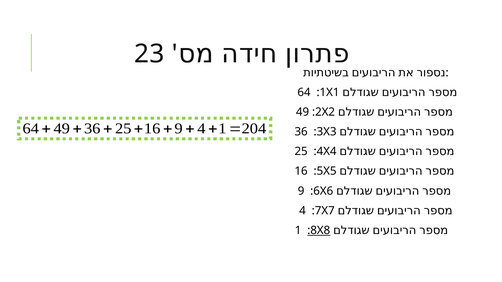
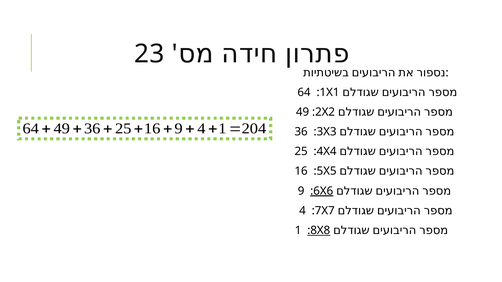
:6X6 underline: none -> present
